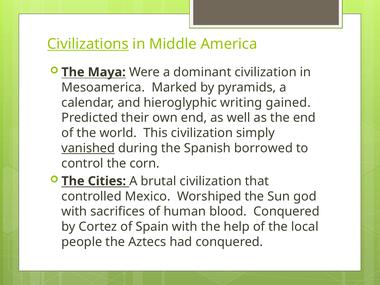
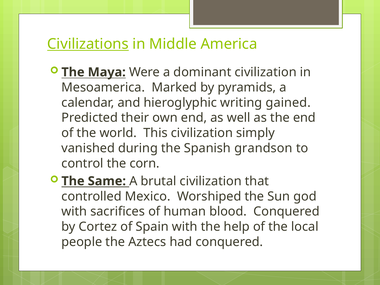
vanished underline: present -> none
borrowed: borrowed -> grandson
Cities: Cities -> Same
